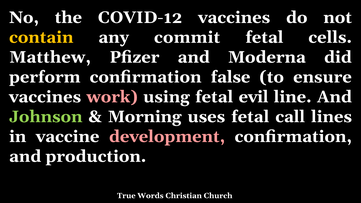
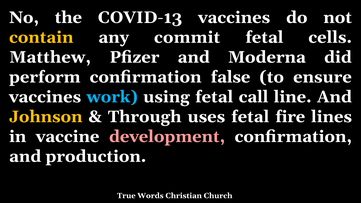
COVID-12: COVID-12 -> COVID-13
work colour: pink -> light blue
evil: evil -> call
Johnson colour: light green -> yellow
Morning: Morning -> Through
call: call -> fire
